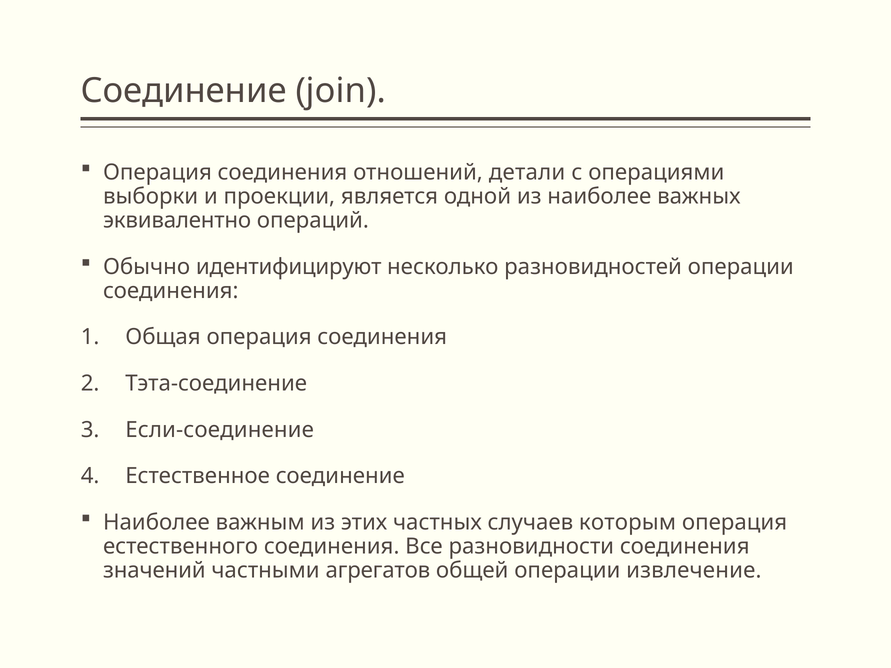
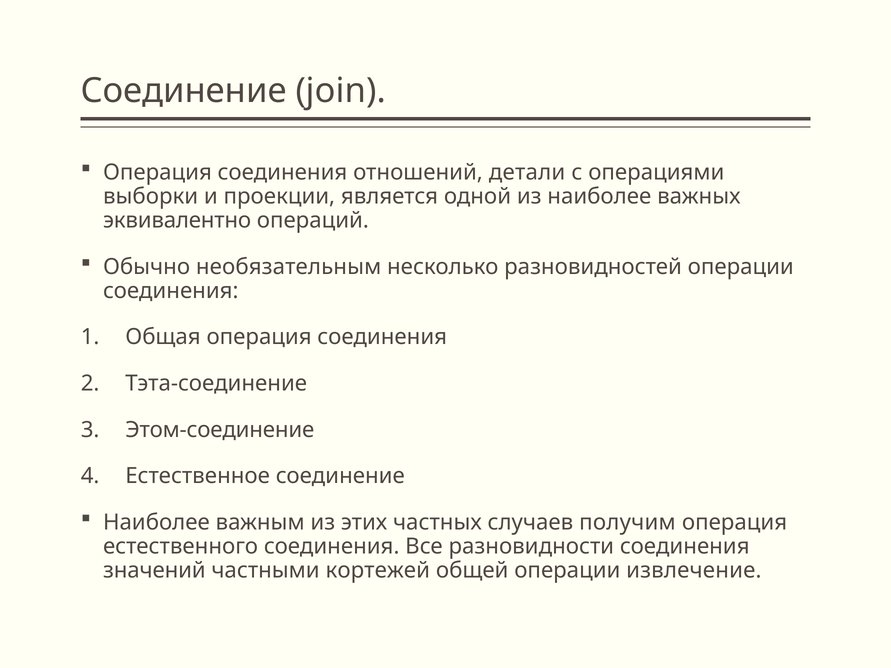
идентифицируют: идентифицируют -> необязательным
Если-соединение: Если-соединение -> Этом-соединение
которым: которым -> получим
агрегатов: агрегатов -> кортежей
